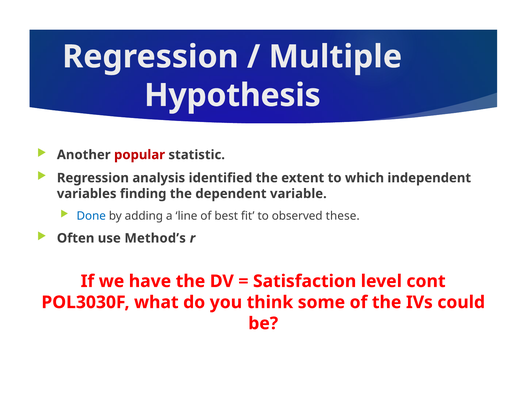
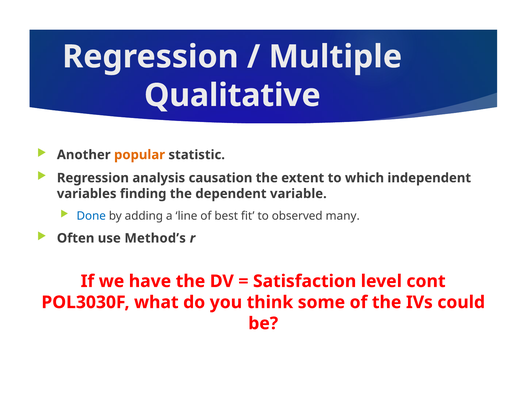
Hypothesis: Hypothesis -> Qualitative
popular colour: red -> orange
identified: identified -> causation
these: these -> many
